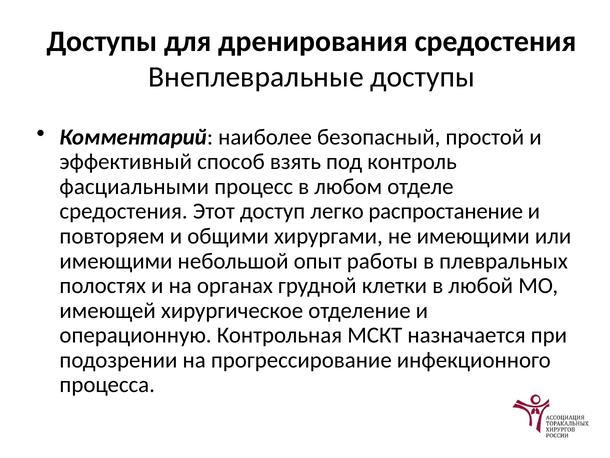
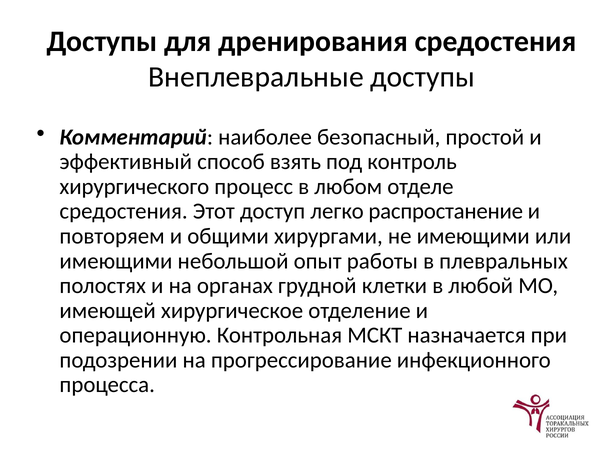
фасциальными: фасциальными -> хирургического
